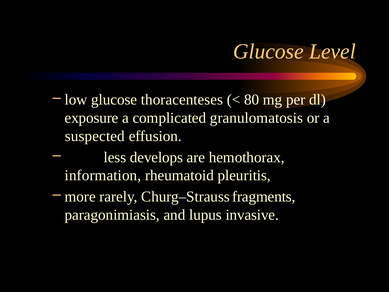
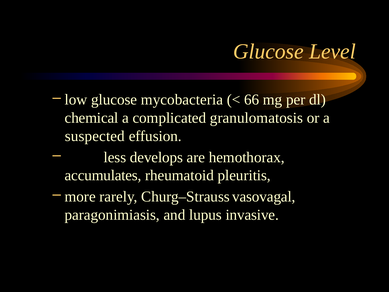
thoracenteses: thoracenteses -> mycobacteria
80: 80 -> 66
exposure: exposure -> chemical
information: information -> accumulates
fragments: fragments -> vasovagal
